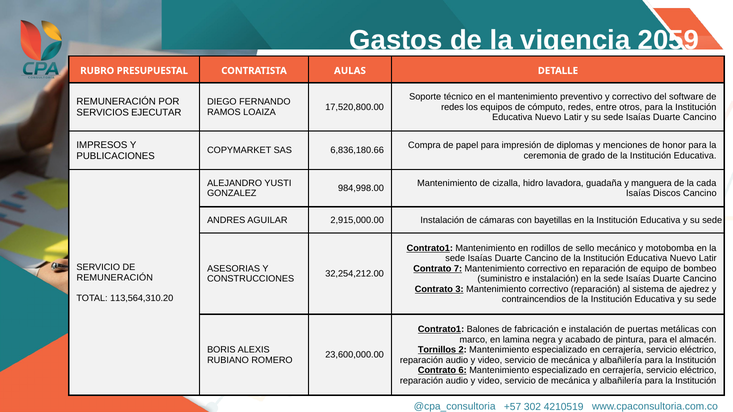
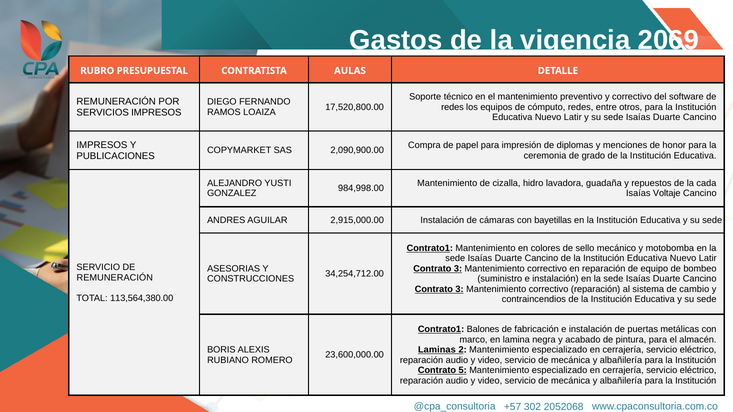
2059: 2059 -> 2069
SERVICIOS EJECUTAR: EJECUTAR -> IMPRESOS
6,836,180.66: 6,836,180.66 -> 2,090,900.00
manguera: manguera -> repuestos
Discos: Discos -> Voltaje
rodillos: rodillos -> colores
7 at (458, 269): 7 -> 3
32,254,212.00: 32,254,212.00 -> 34,254,712.00
ajedrez: ajedrez -> cambio
113,564,310.20: 113,564,310.20 -> 113,564,380.00
Tornillos: Tornillos -> Laminas
6: 6 -> 5
4210519: 4210519 -> 2052068
